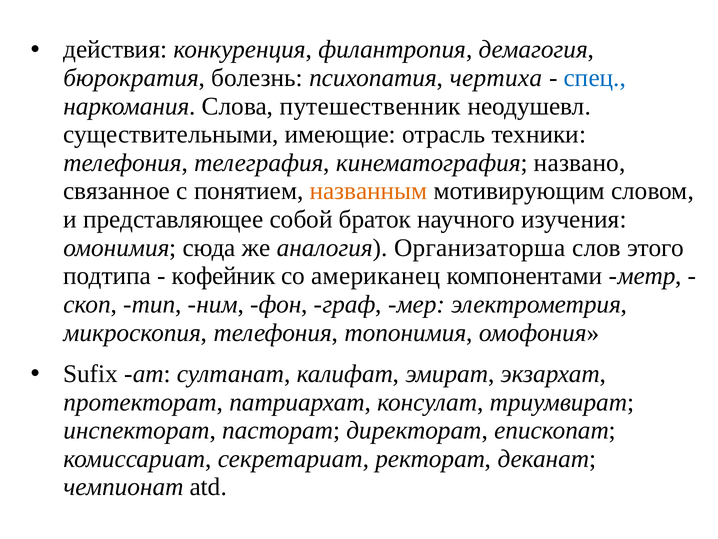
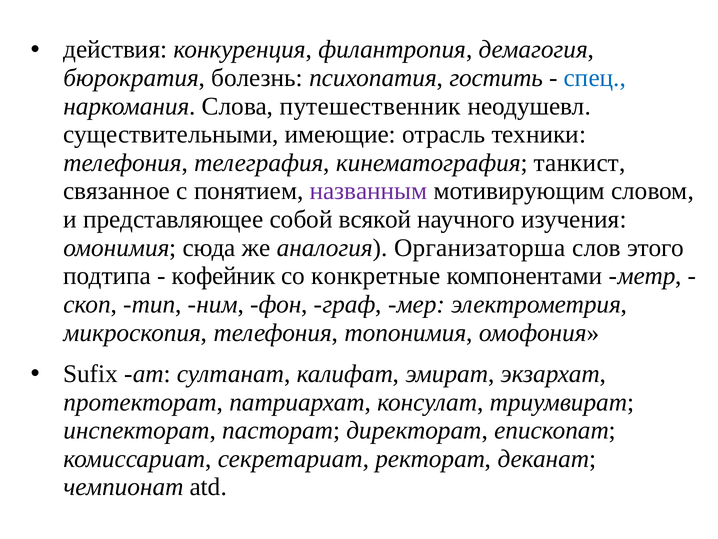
чертиха: чертиха -> гостить
названо: названо -> танкист
названным colour: orange -> purple
браток: браток -> всякой
американец: американец -> конкретные
